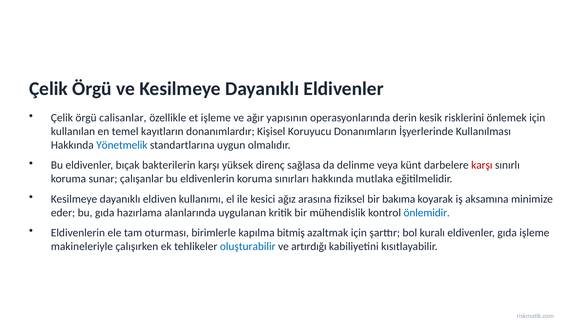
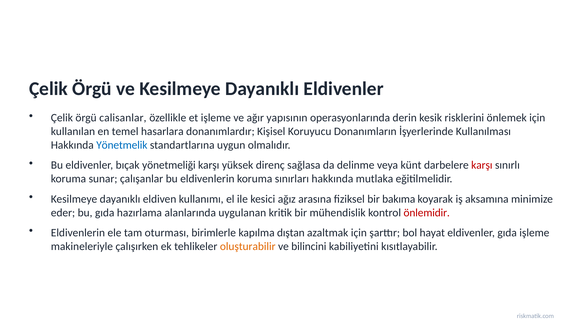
kayıtların: kayıtların -> hasarlara
bakterilerin: bakterilerin -> yönetmeliği
önlemidir colour: blue -> red
bitmiş: bitmiş -> dıştan
kuralı: kuralı -> hayat
oluşturabilir colour: blue -> orange
artırdığı: artırdığı -> bilincini
